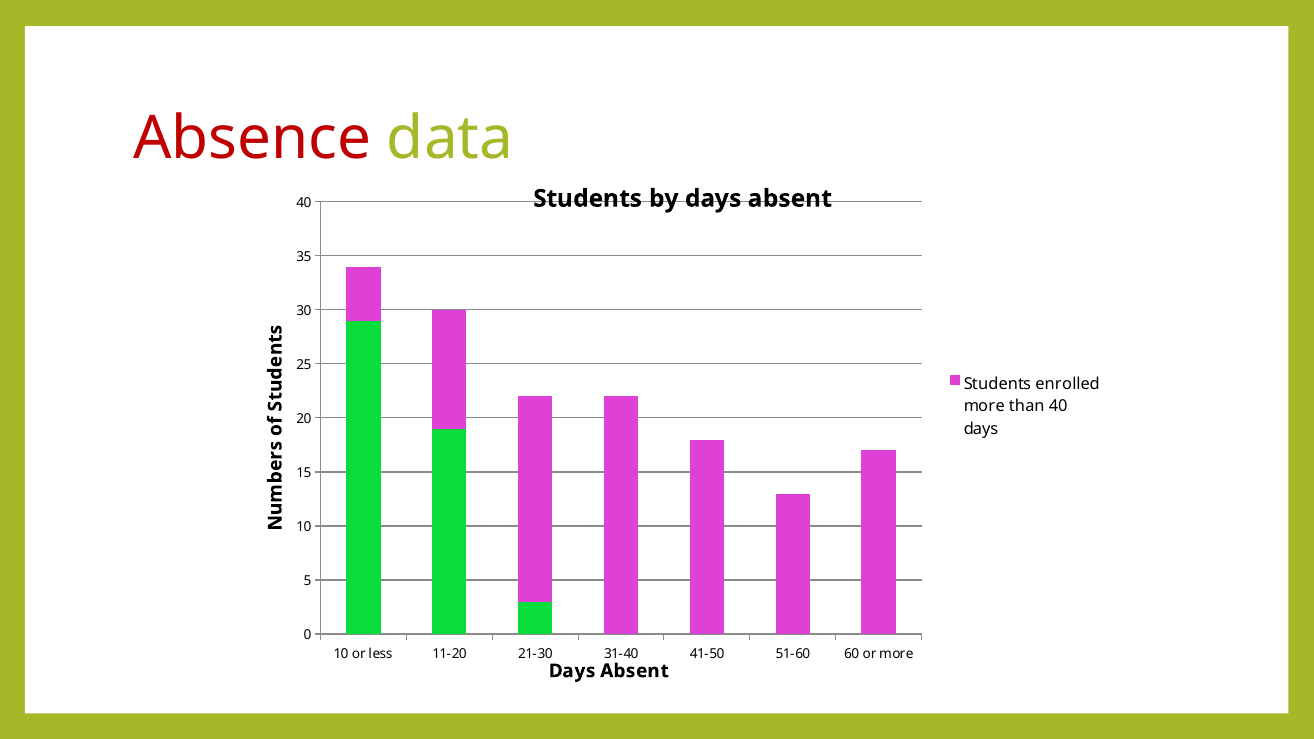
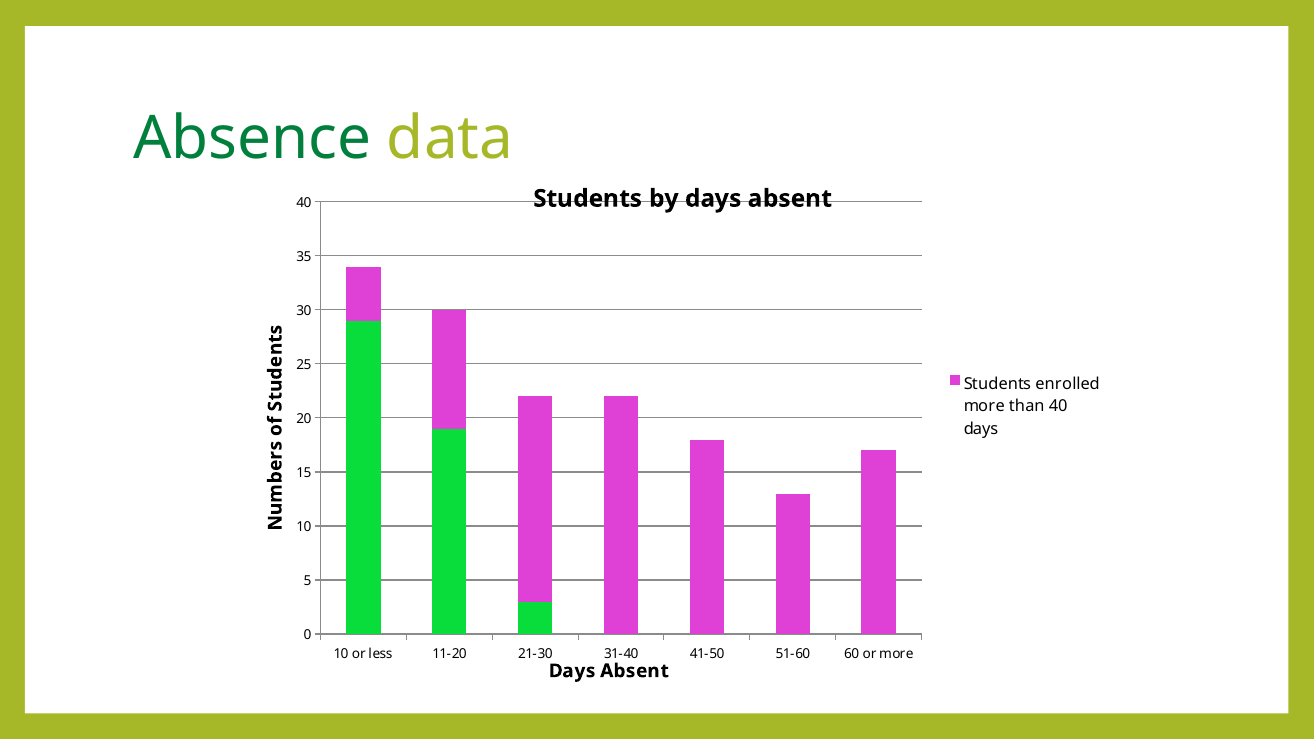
Absence colour: red -> green
